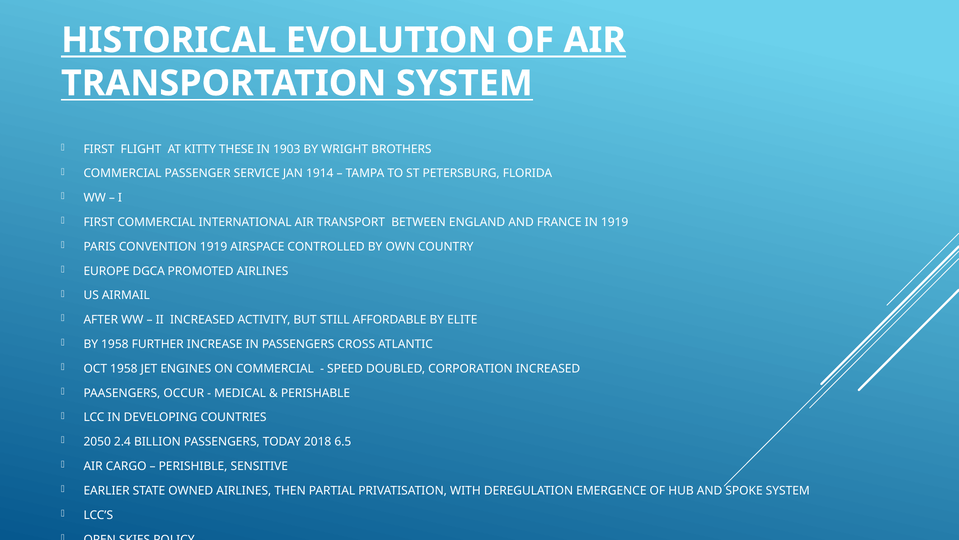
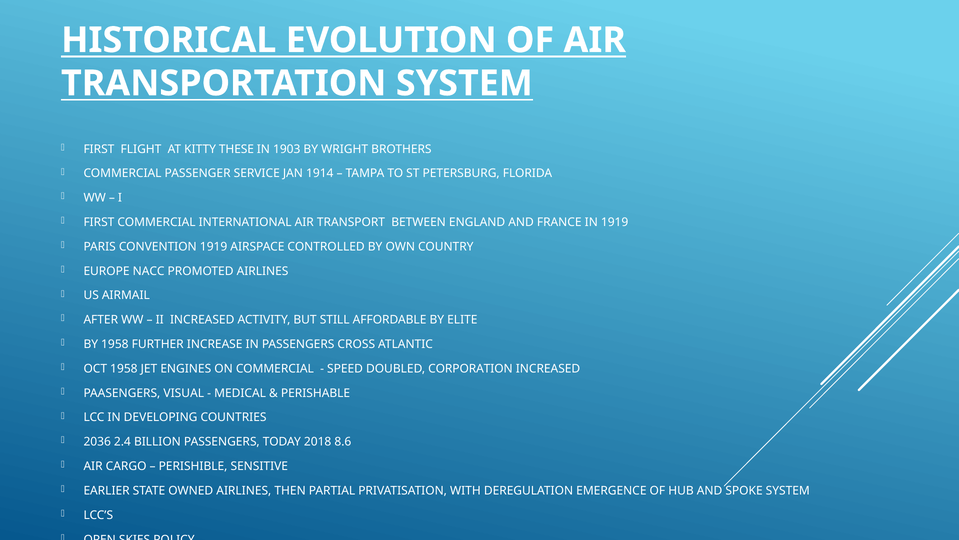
DGCA: DGCA -> NACC
OCCUR: OCCUR -> VISUAL
2050: 2050 -> 2036
6.5: 6.5 -> 8.6
